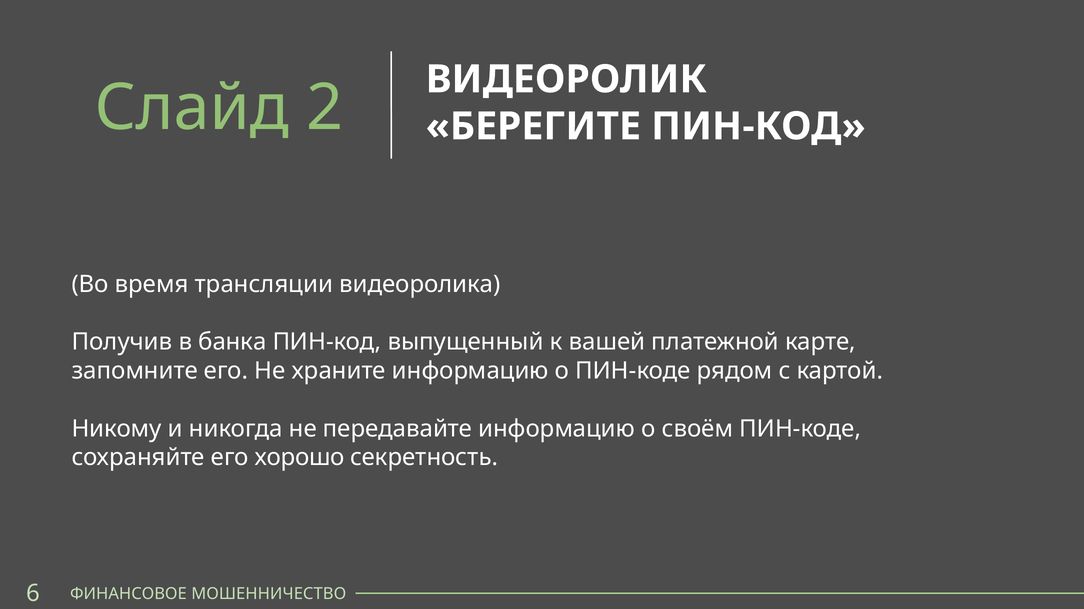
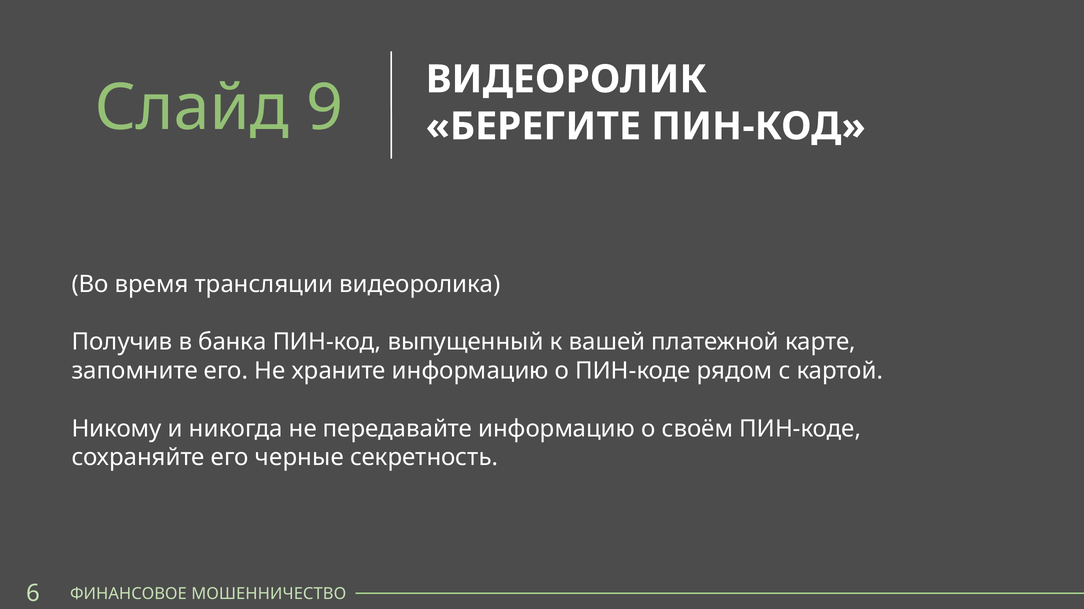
2: 2 -> 9
хорошо: хорошо -> черные
